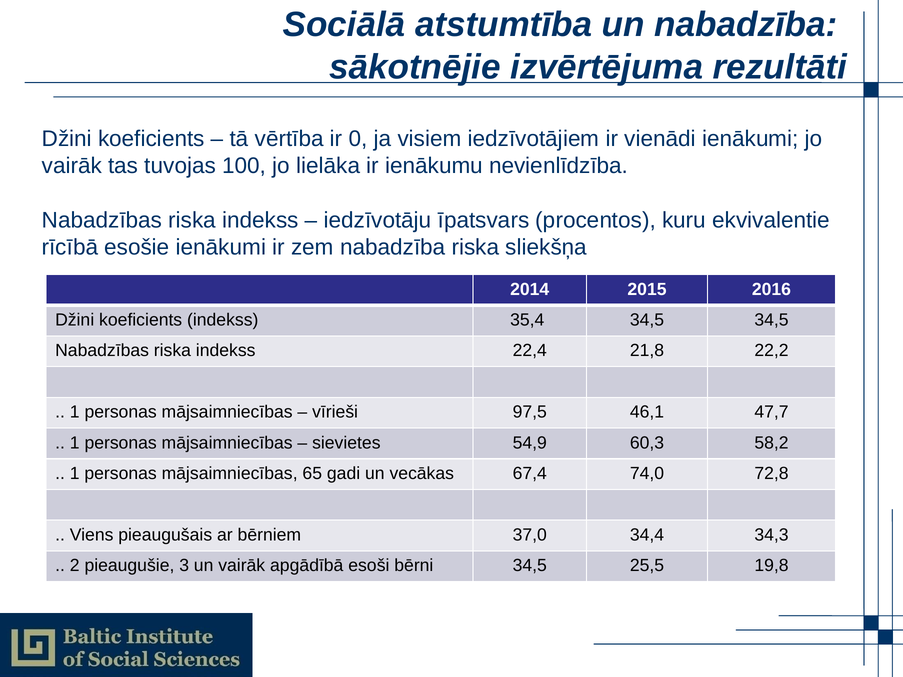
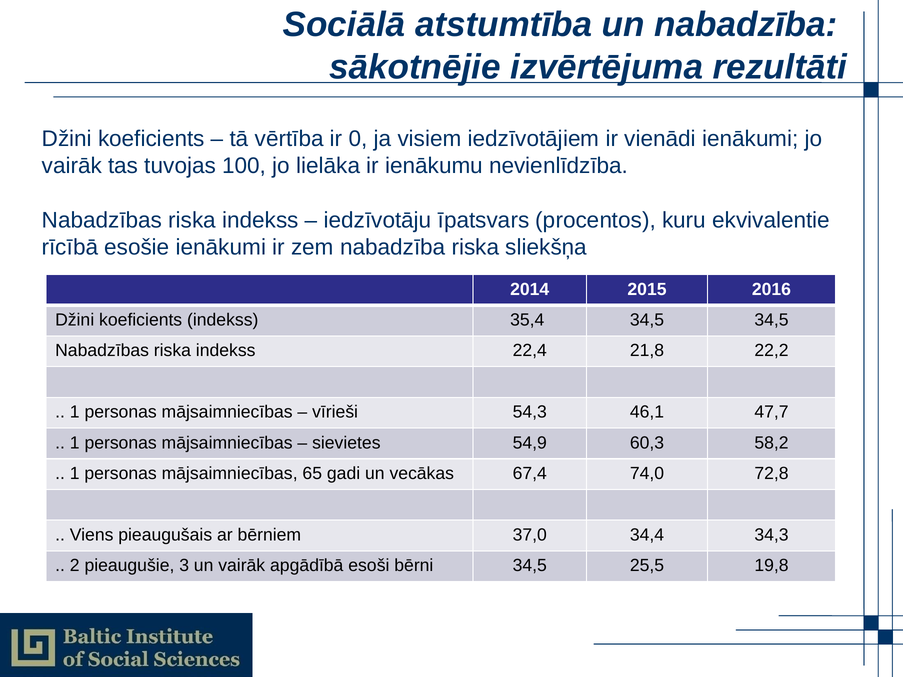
97,5: 97,5 -> 54,3
